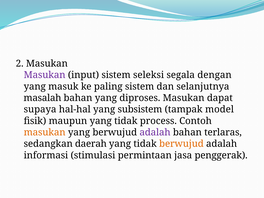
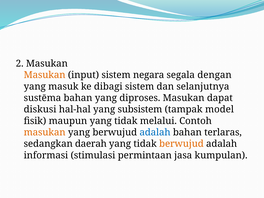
Masukan at (45, 75) colour: purple -> orange
seleksi: seleksi -> negara
paling: paling -> dibagi
masalah: masalah -> sustēma
supaya: supaya -> diskusi
process: process -> melalui
adalah at (155, 132) colour: purple -> blue
penggerak: penggerak -> kumpulan
